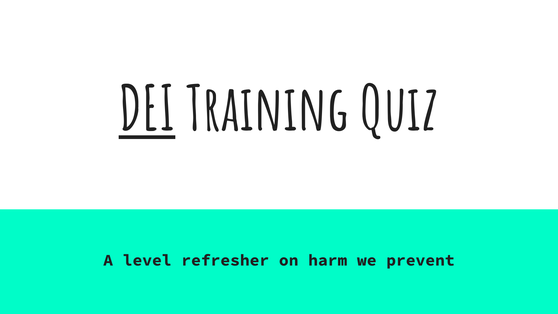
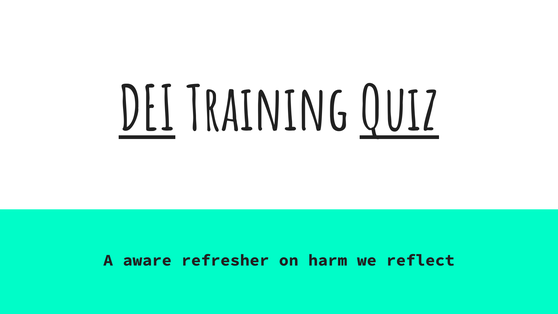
Quiz underline: none -> present
level: level -> aware
prevent: prevent -> reflect
